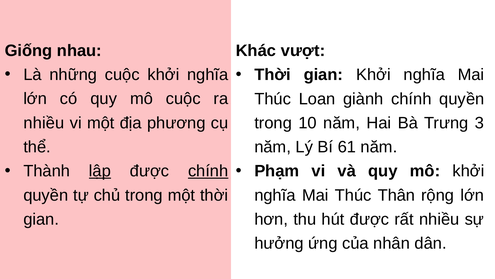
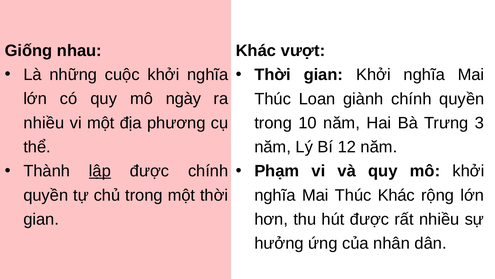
mô cuộc: cuộc -> ngày
61: 61 -> 12
chính at (208, 171) underline: present -> none
Thúc Thân: Thân -> Khác
